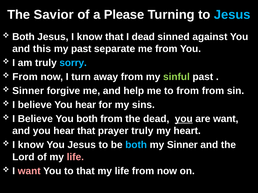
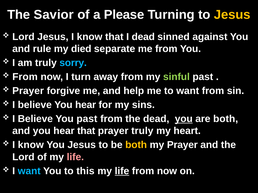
Jesus at (232, 15) colour: light blue -> yellow
Both at (23, 37): Both -> Lord
this: this -> rule
my past: past -> died
Sinner at (28, 91): Sinner -> Prayer
to from: from -> want
You both: both -> past
are want: want -> both
both at (136, 145) colour: light blue -> yellow
my Sinner: Sinner -> Prayer
want at (29, 171) colour: pink -> light blue
to that: that -> this
life at (122, 171) underline: none -> present
